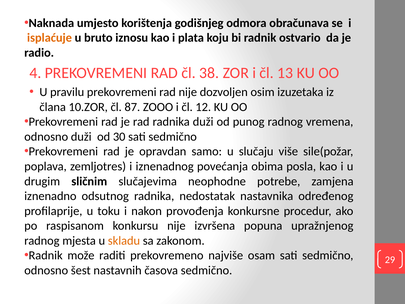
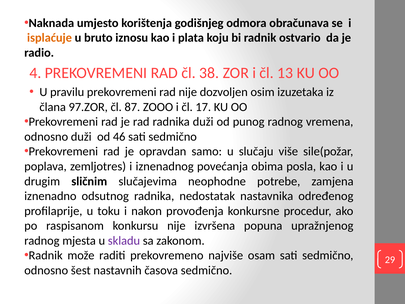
10.ZOR: 10.ZOR -> 97.ZOR
12: 12 -> 17
30: 30 -> 46
skladu colour: orange -> purple
